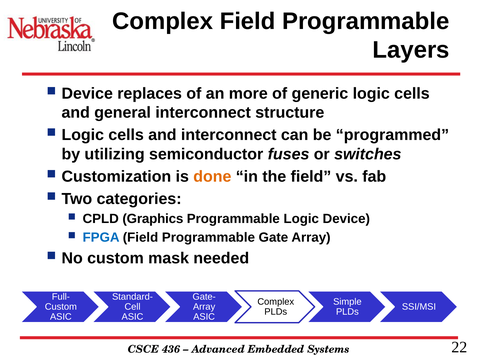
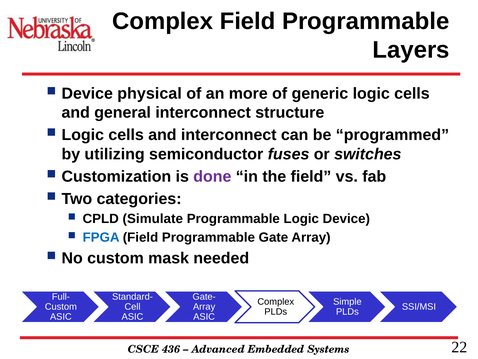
replaces: replaces -> physical
done colour: orange -> purple
Graphics: Graphics -> Simulate
